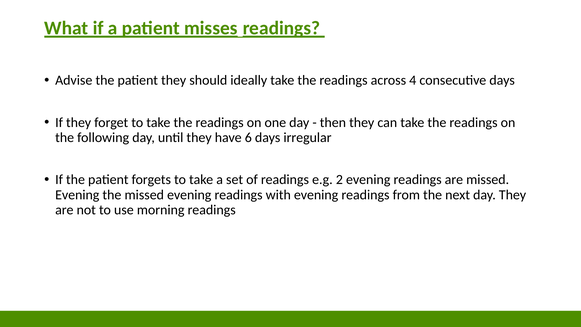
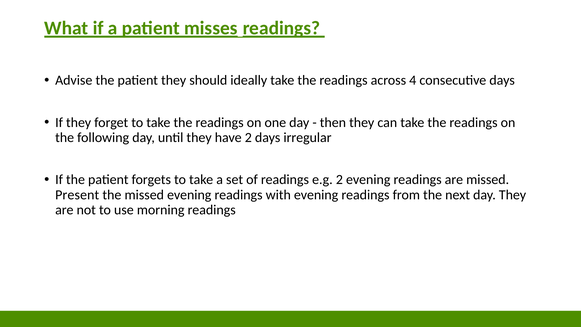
have 6: 6 -> 2
Evening at (77, 195): Evening -> Present
